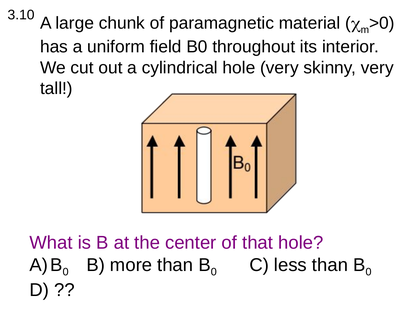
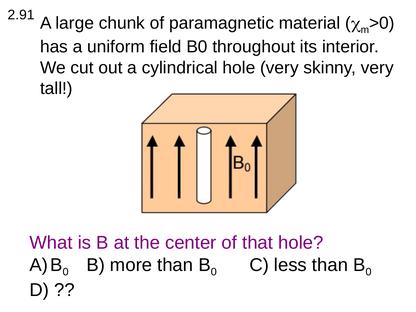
3.10: 3.10 -> 2.91
